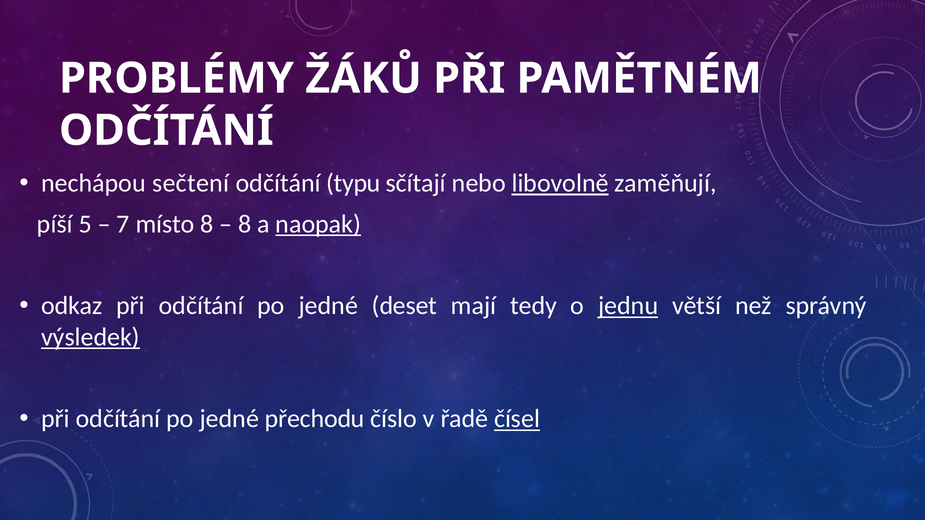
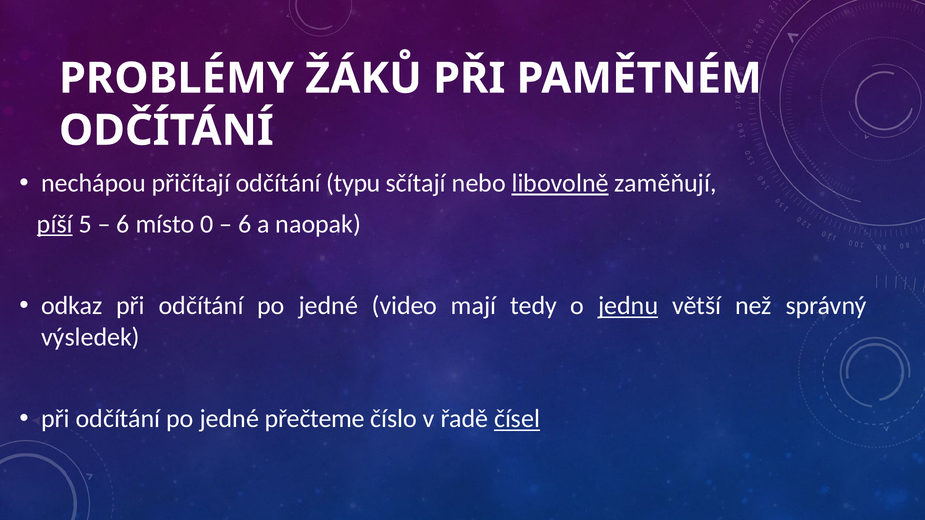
sečtení: sečtení -> přičítají
píší underline: none -> present
7 at (123, 224): 7 -> 6
místo 8: 8 -> 0
8 at (245, 224): 8 -> 6
naopak underline: present -> none
deset: deset -> video
výsledek underline: present -> none
přechodu: přechodu -> přečteme
